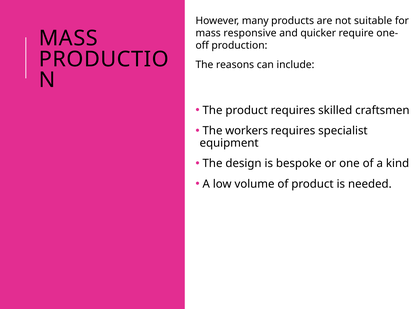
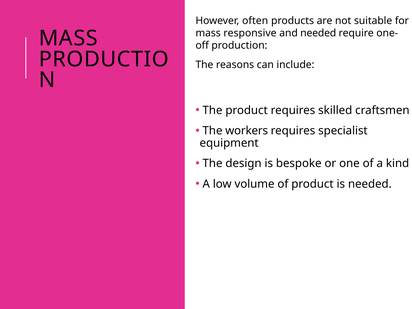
many: many -> often
and quicker: quicker -> needed
